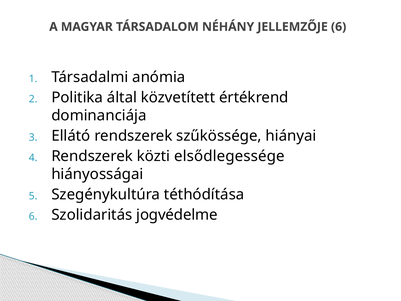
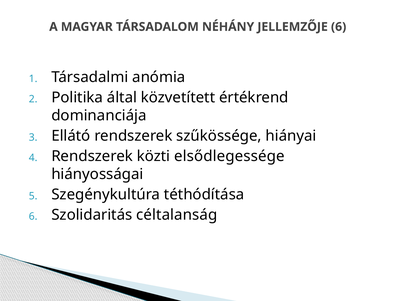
jogvédelme: jogvédelme -> céltalanság
